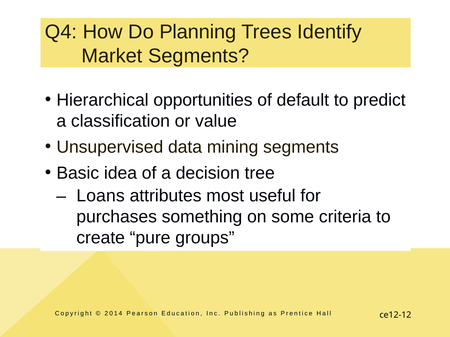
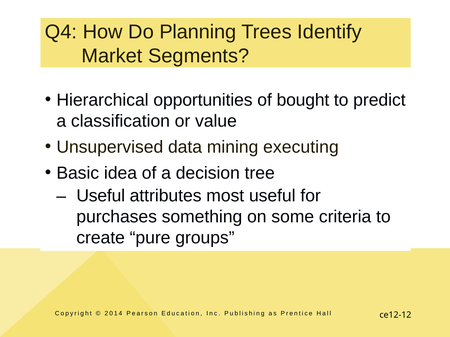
default: default -> bought
mining segments: segments -> executing
Loans at (101, 196): Loans -> Useful
